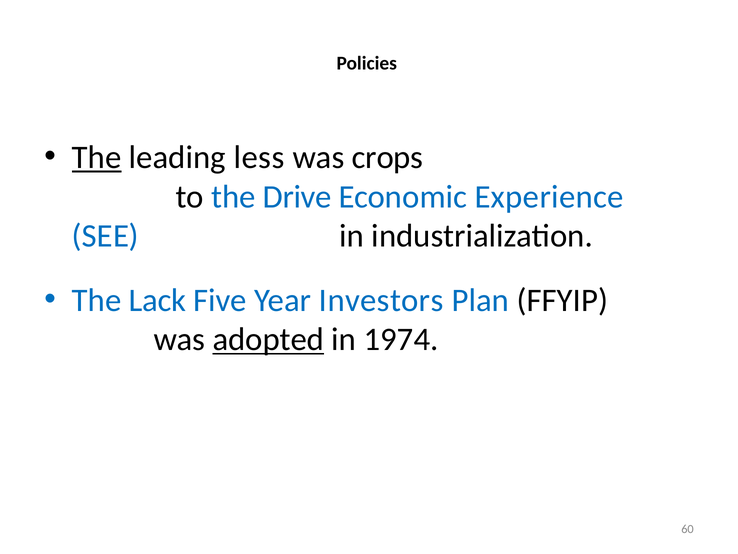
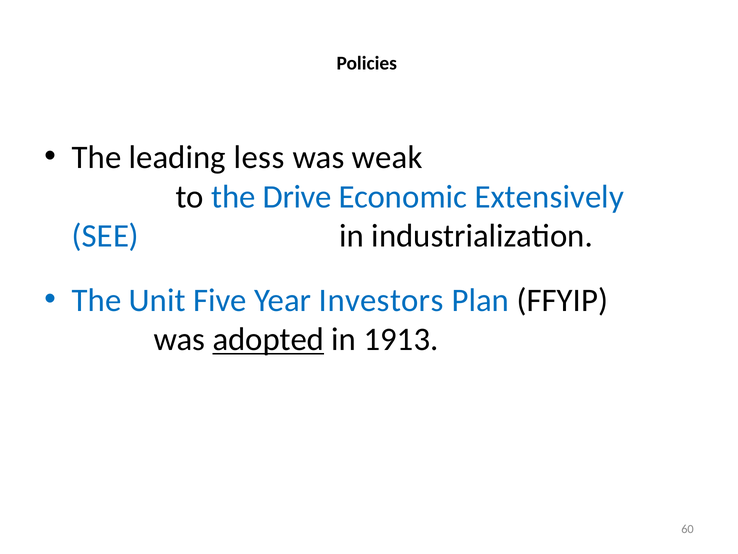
The at (97, 157) underline: present -> none
crops: crops -> weak
Experience: Experience -> Extensively
Lack: Lack -> Unit
1974: 1974 -> 1913
